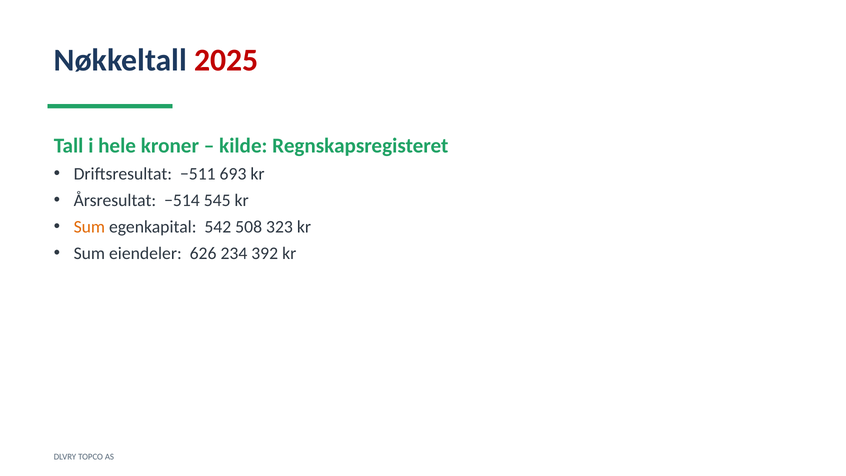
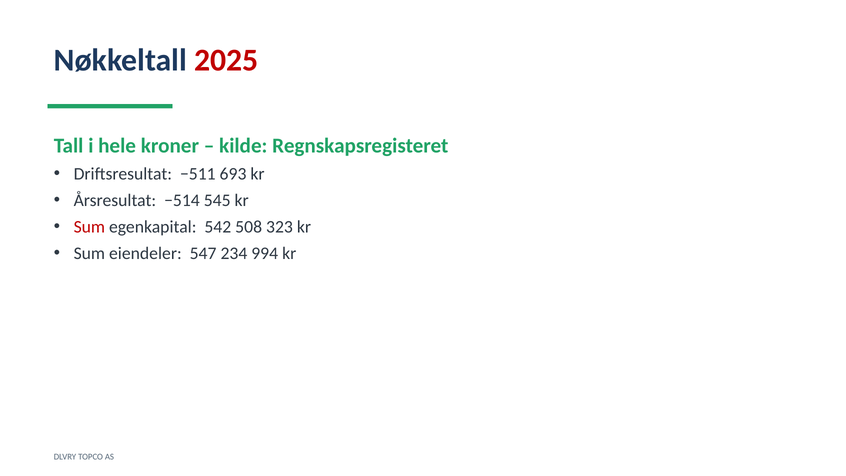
Sum at (89, 227) colour: orange -> red
626: 626 -> 547
392: 392 -> 994
